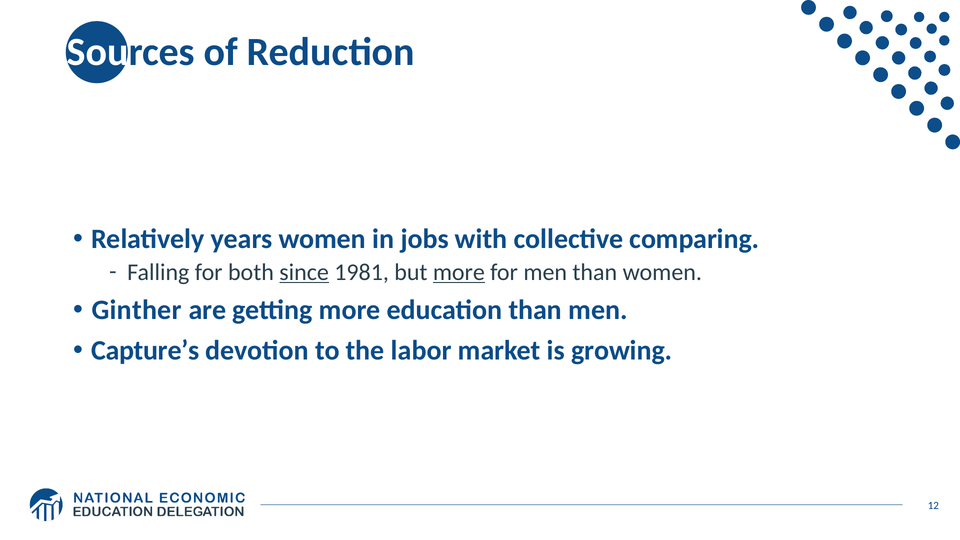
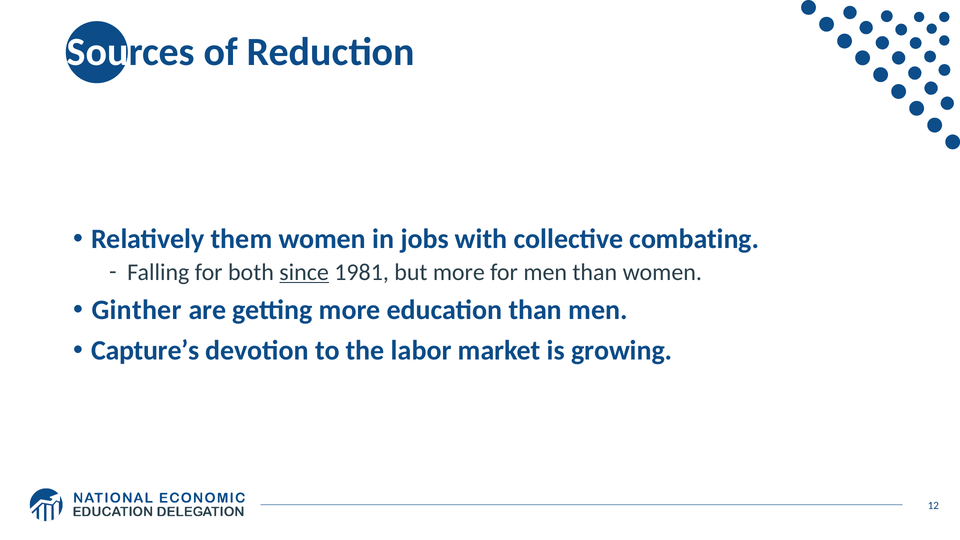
years: years -> them
comparing: comparing -> combating
more at (459, 272) underline: present -> none
